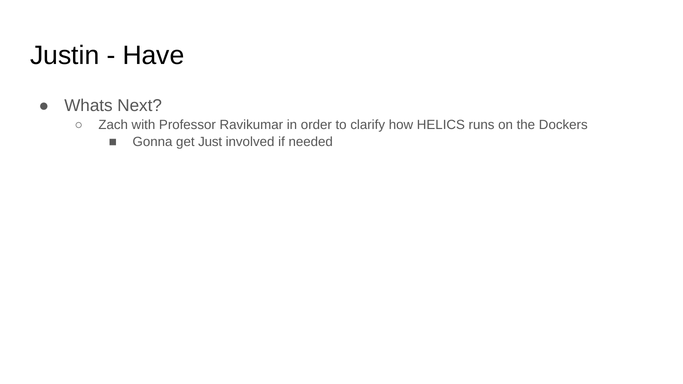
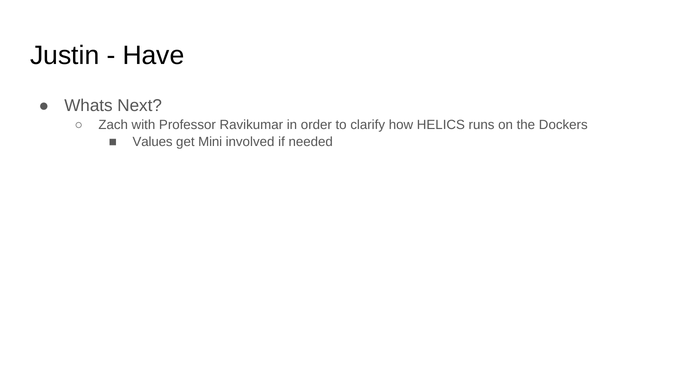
Gonna: Gonna -> Values
Just: Just -> Mini
